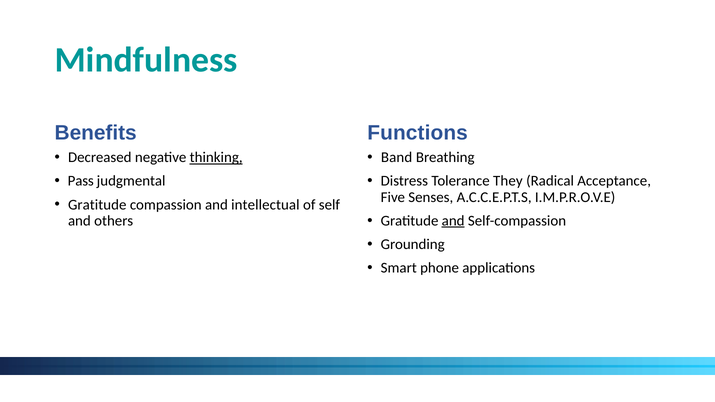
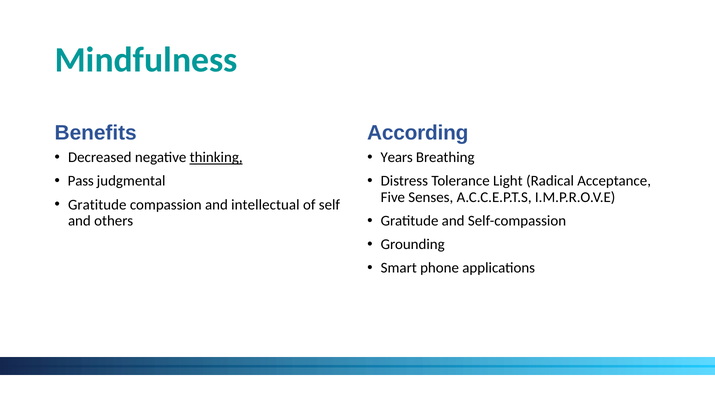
Functions: Functions -> According
Band: Band -> Years
They: They -> Light
and at (453, 221) underline: present -> none
